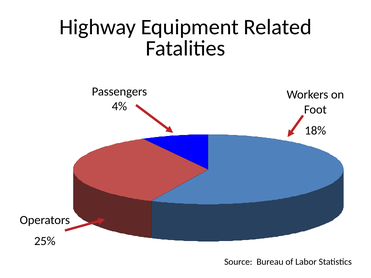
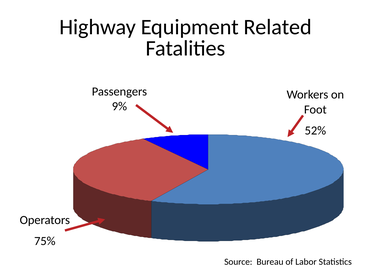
4%: 4% -> 9%
18%: 18% -> 52%
25%: 25% -> 75%
